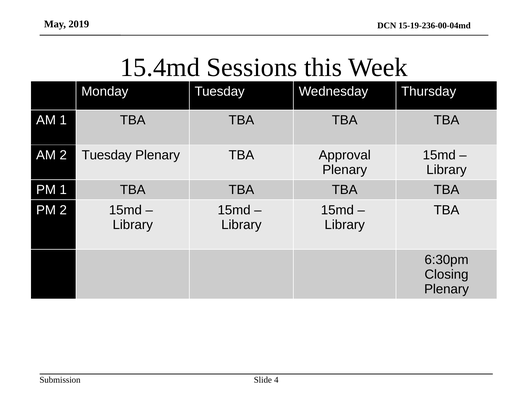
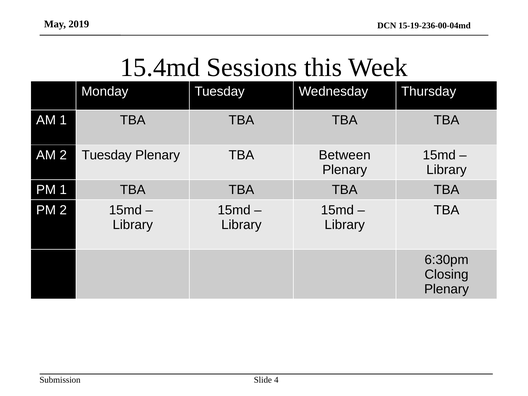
Approval: Approval -> Between
